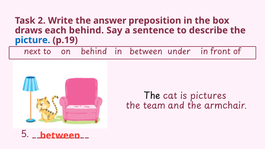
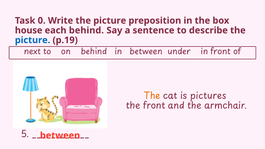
2: 2 -> 0
Write the answer: answer -> picture
draws: draws -> house
The at (152, 96) colour: black -> orange
the team: team -> front
